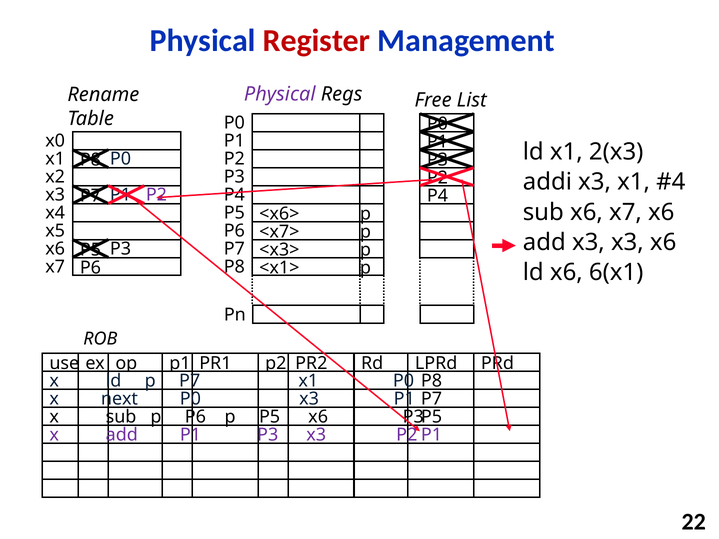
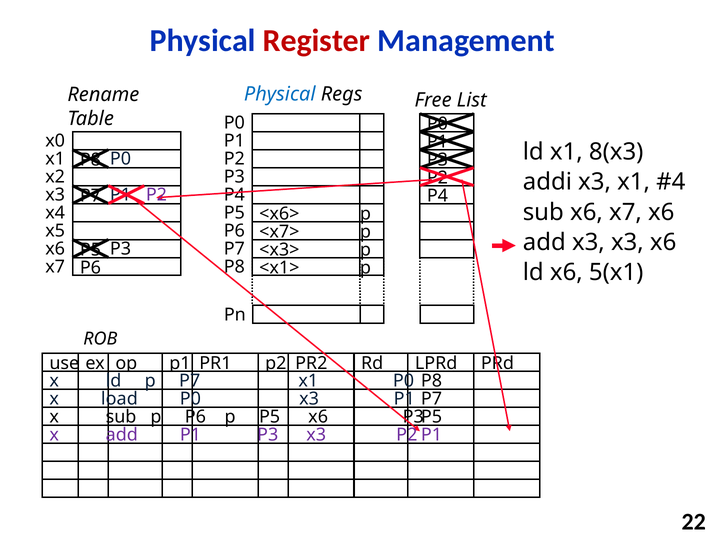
Physical at (280, 94) colour: purple -> blue
2(x3: 2(x3 -> 8(x3
6(x1: 6(x1 -> 5(x1
next: next -> load
